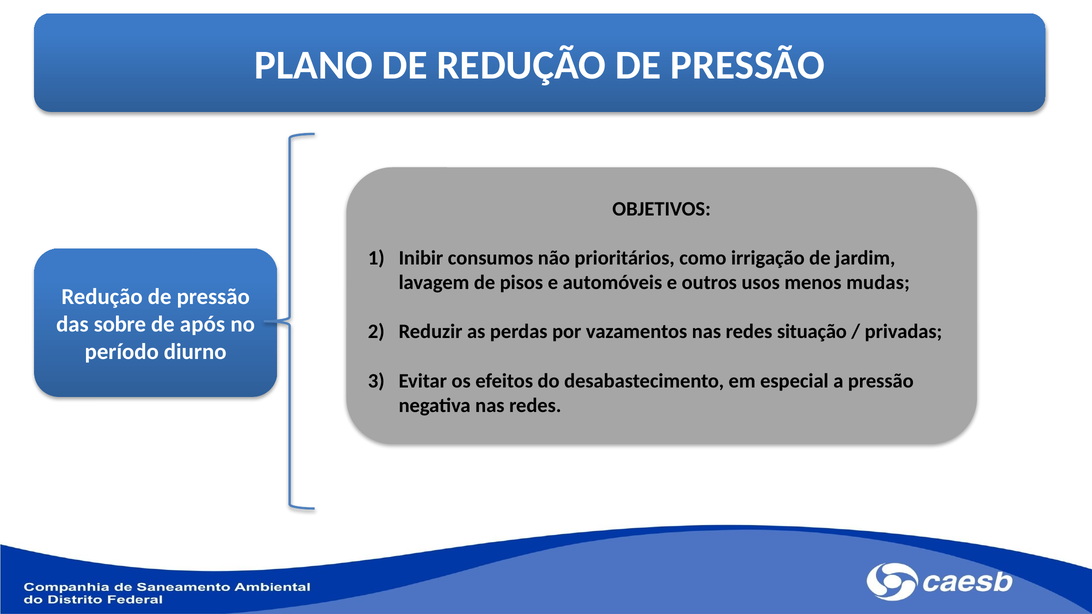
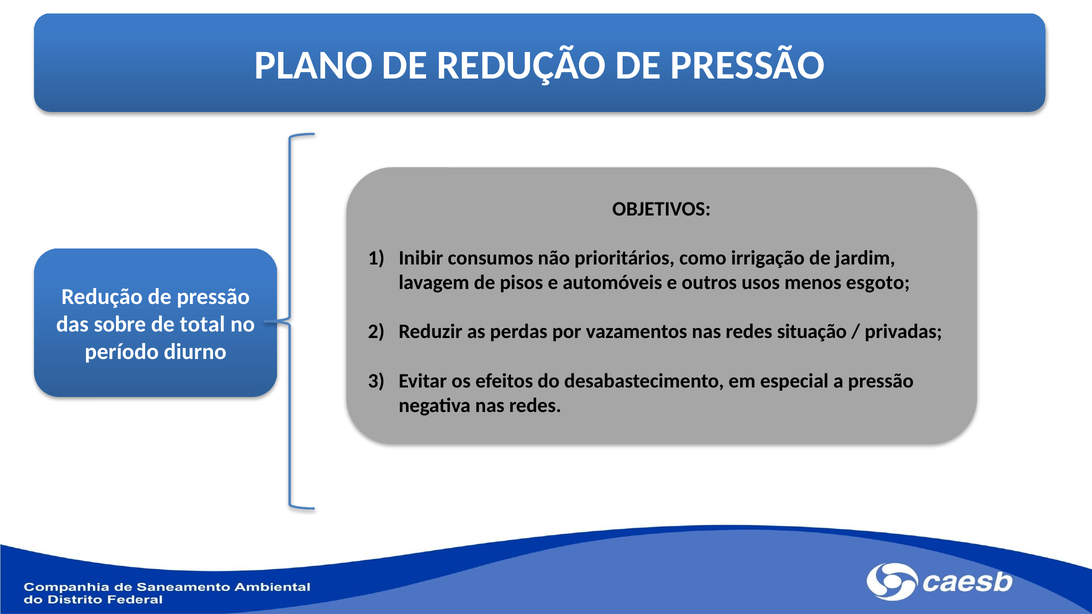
mudas: mudas -> esgoto
após: após -> total
